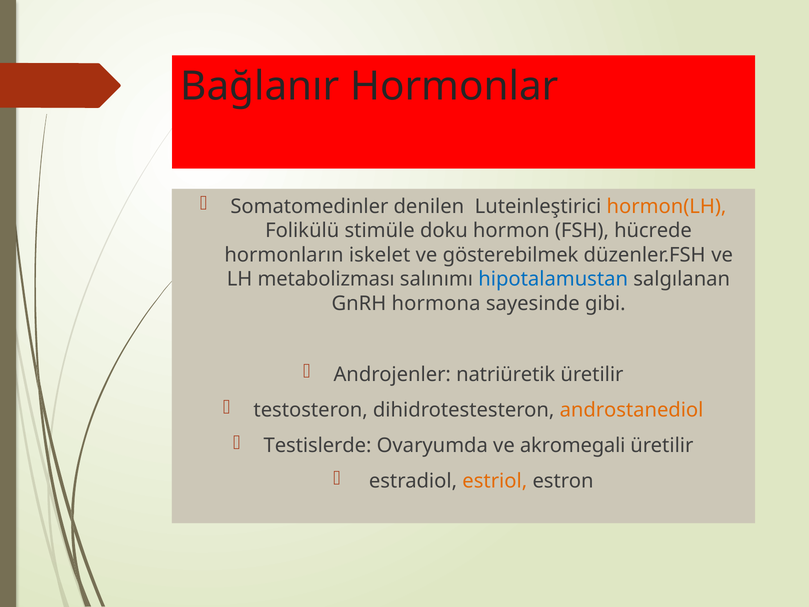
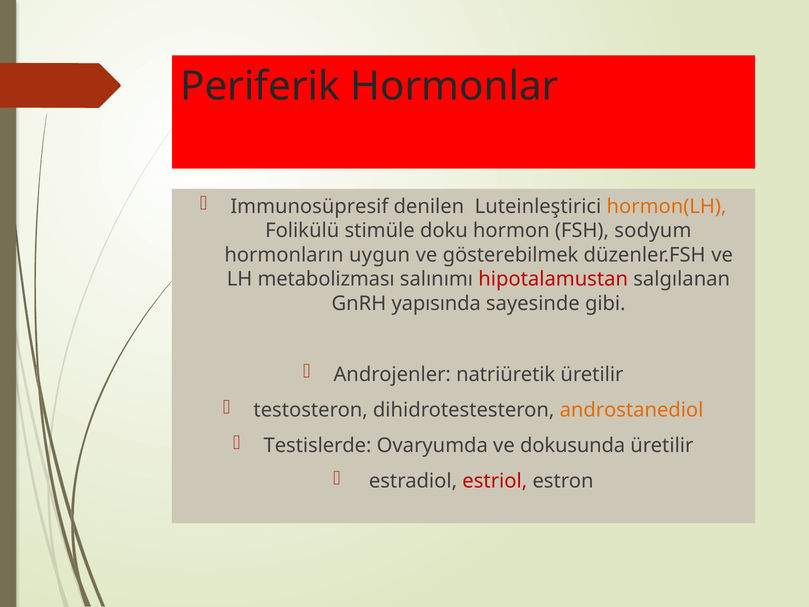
Bağlanır: Bağlanır -> Periferik
Somatomedinler: Somatomedinler -> Immunosüpresif
hücrede: hücrede -> sodyum
iskelet: iskelet -> uygun
hipotalamustan colour: blue -> red
hormona: hormona -> yapısında
akromegali: akromegali -> dokusunda
estriol colour: orange -> red
